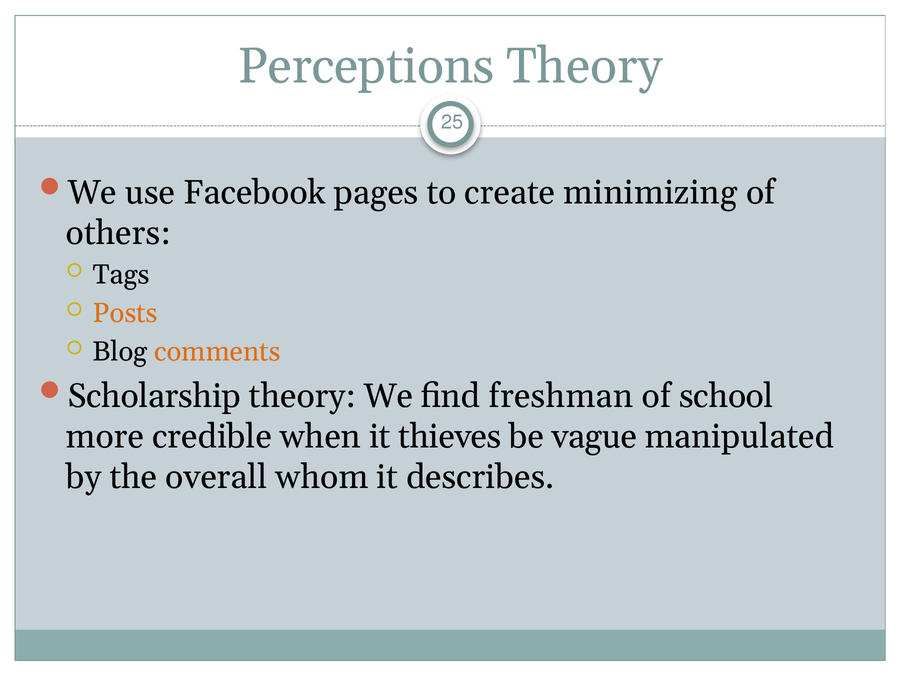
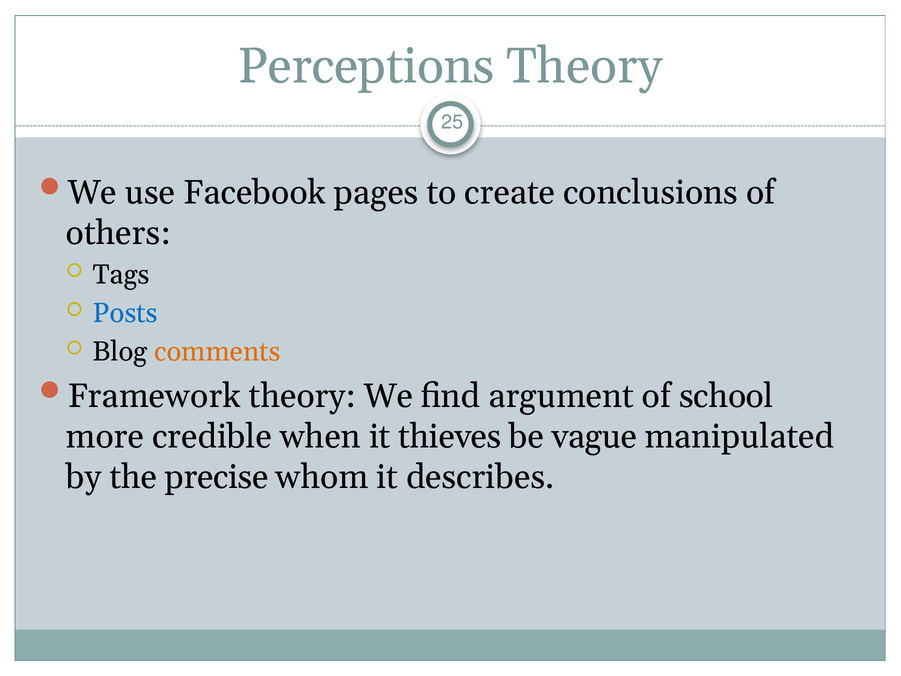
minimizing: minimizing -> conclusions
Posts colour: orange -> blue
Scholarship: Scholarship -> Framework
freshman: freshman -> argument
overall: overall -> precise
